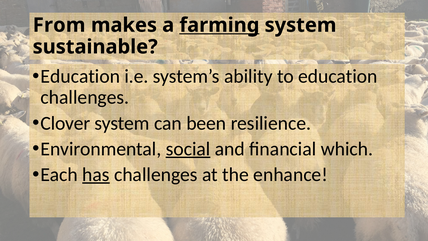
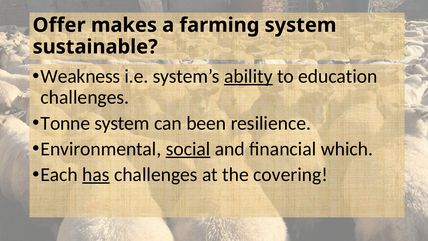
From: From -> Offer
farming underline: present -> none
Education at (80, 76): Education -> Weakness
ability underline: none -> present
Clover: Clover -> Tonne
enhance: enhance -> covering
